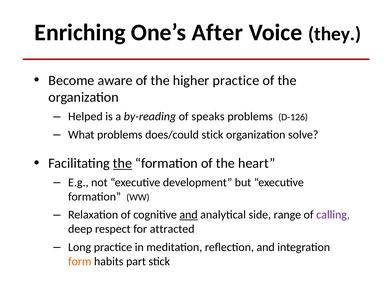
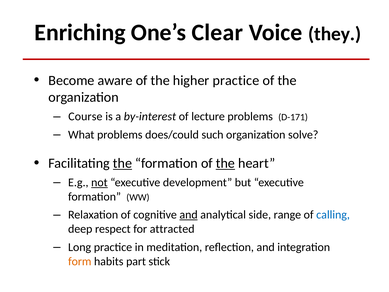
After: After -> Clear
Helped: Helped -> Course
by-reading: by-reading -> by-interest
speaks: speaks -> lecture
D-126: D-126 -> D-171
does/could stick: stick -> such
the at (225, 163) underline: none -> present
not underline: none -> present
calling colour: purple -> blue
